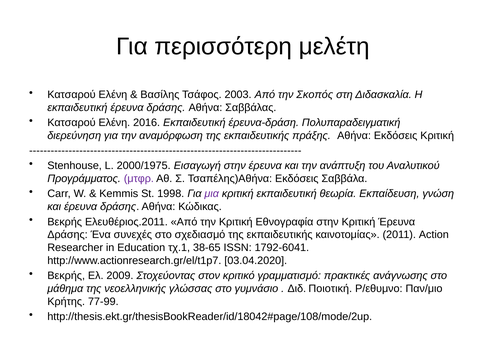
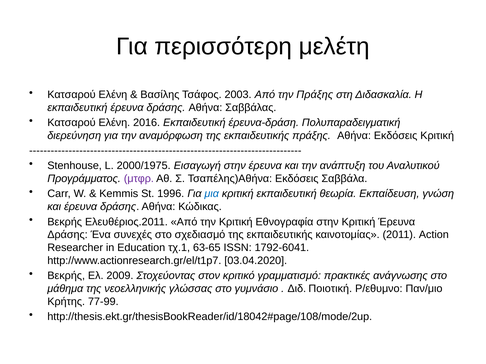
την Σκοπός: Σκοπός -> Πράξης
1998: 1998 -> 1996
μια colour: purple -> blue
38-65: 38-65 -> 63-65
